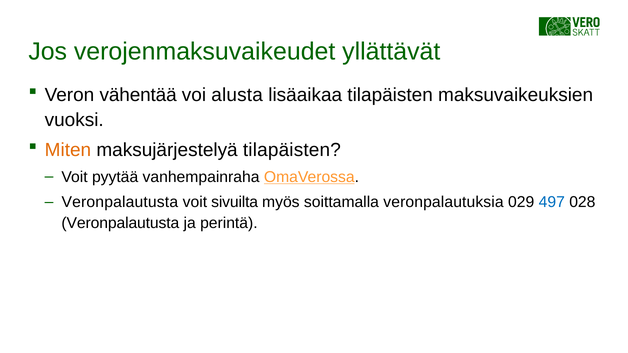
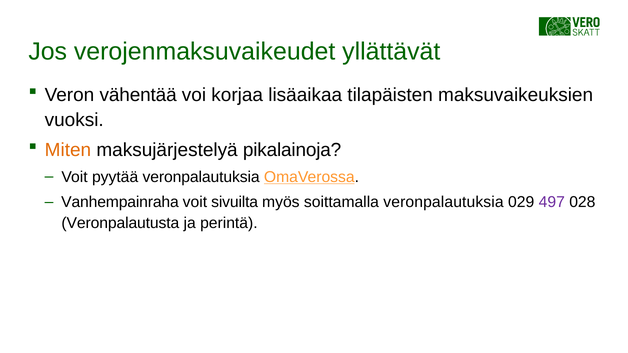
alusta: alusta -> korjaa
maksujärjestelyä tilapäisten: tilapäisten -> pikalainoja
pyytää vanhempainraha: vanhempainraha -> veronpalautuksia
Veronpalautusta at (120, 202): Veronpalautusta -> Vanhempainraha
497 colour: blue -> purple
